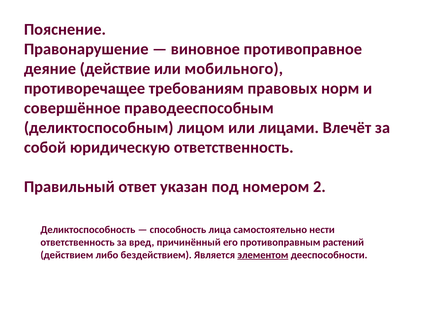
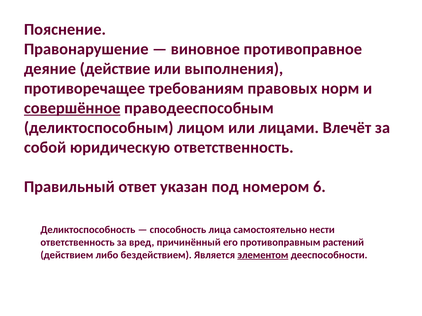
мобильного: мобильного -> выполнения
совершённое underline: none -> present
2: 2 -> 6
